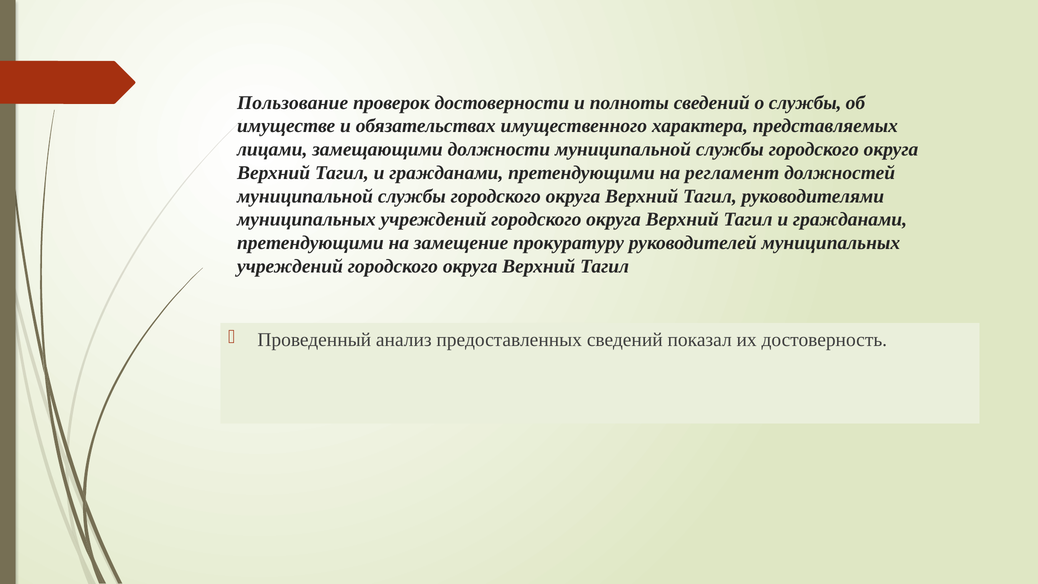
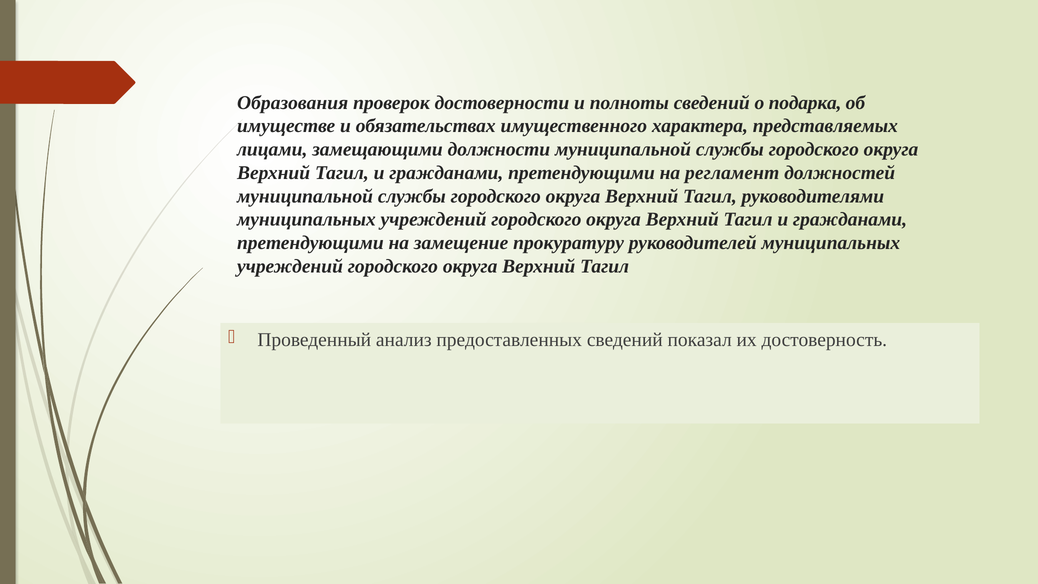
Пользование: Пользование -> Образования
о службы: службы -> подарка
